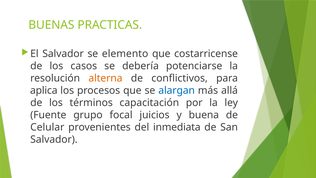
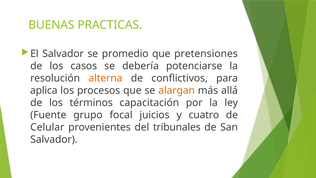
elemento: elemento -> promedio
costarricense: costarricense -> pretensiones
alargan colour: blue -> orange
buena: buena -> cuatro
inmediata: inmediata -> tribunales
